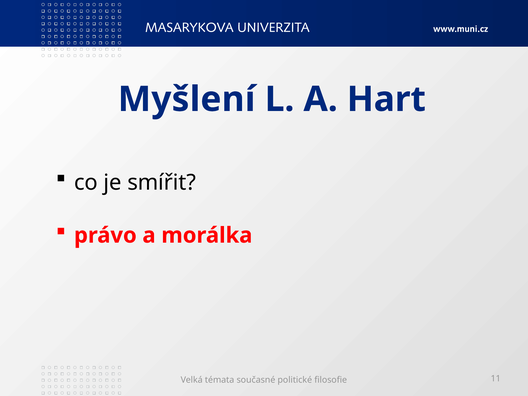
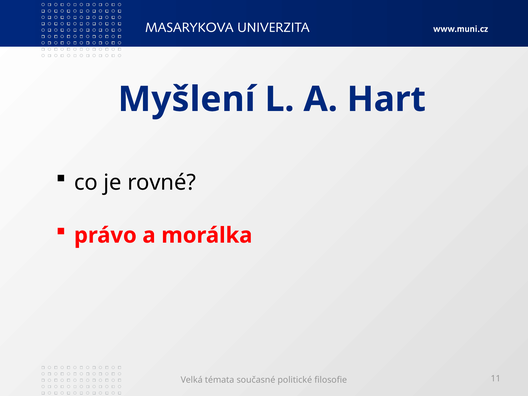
smířit: smířit -> rovné
